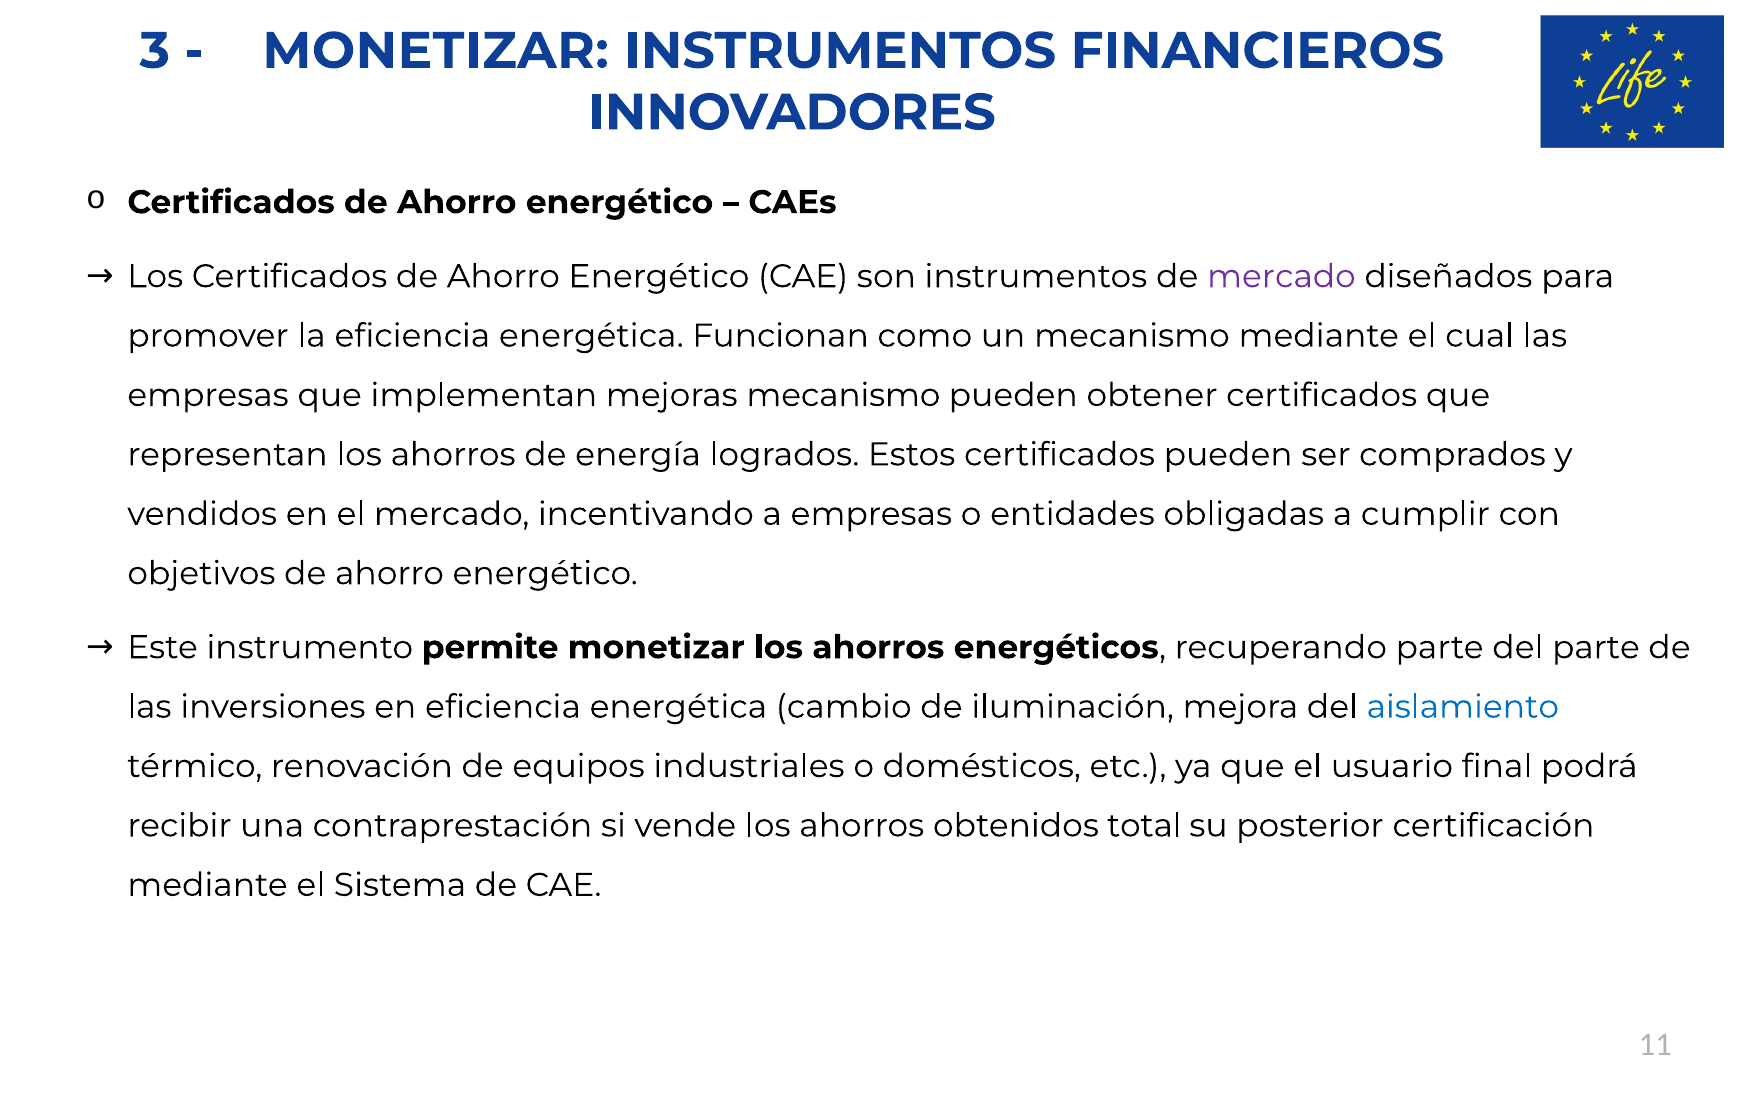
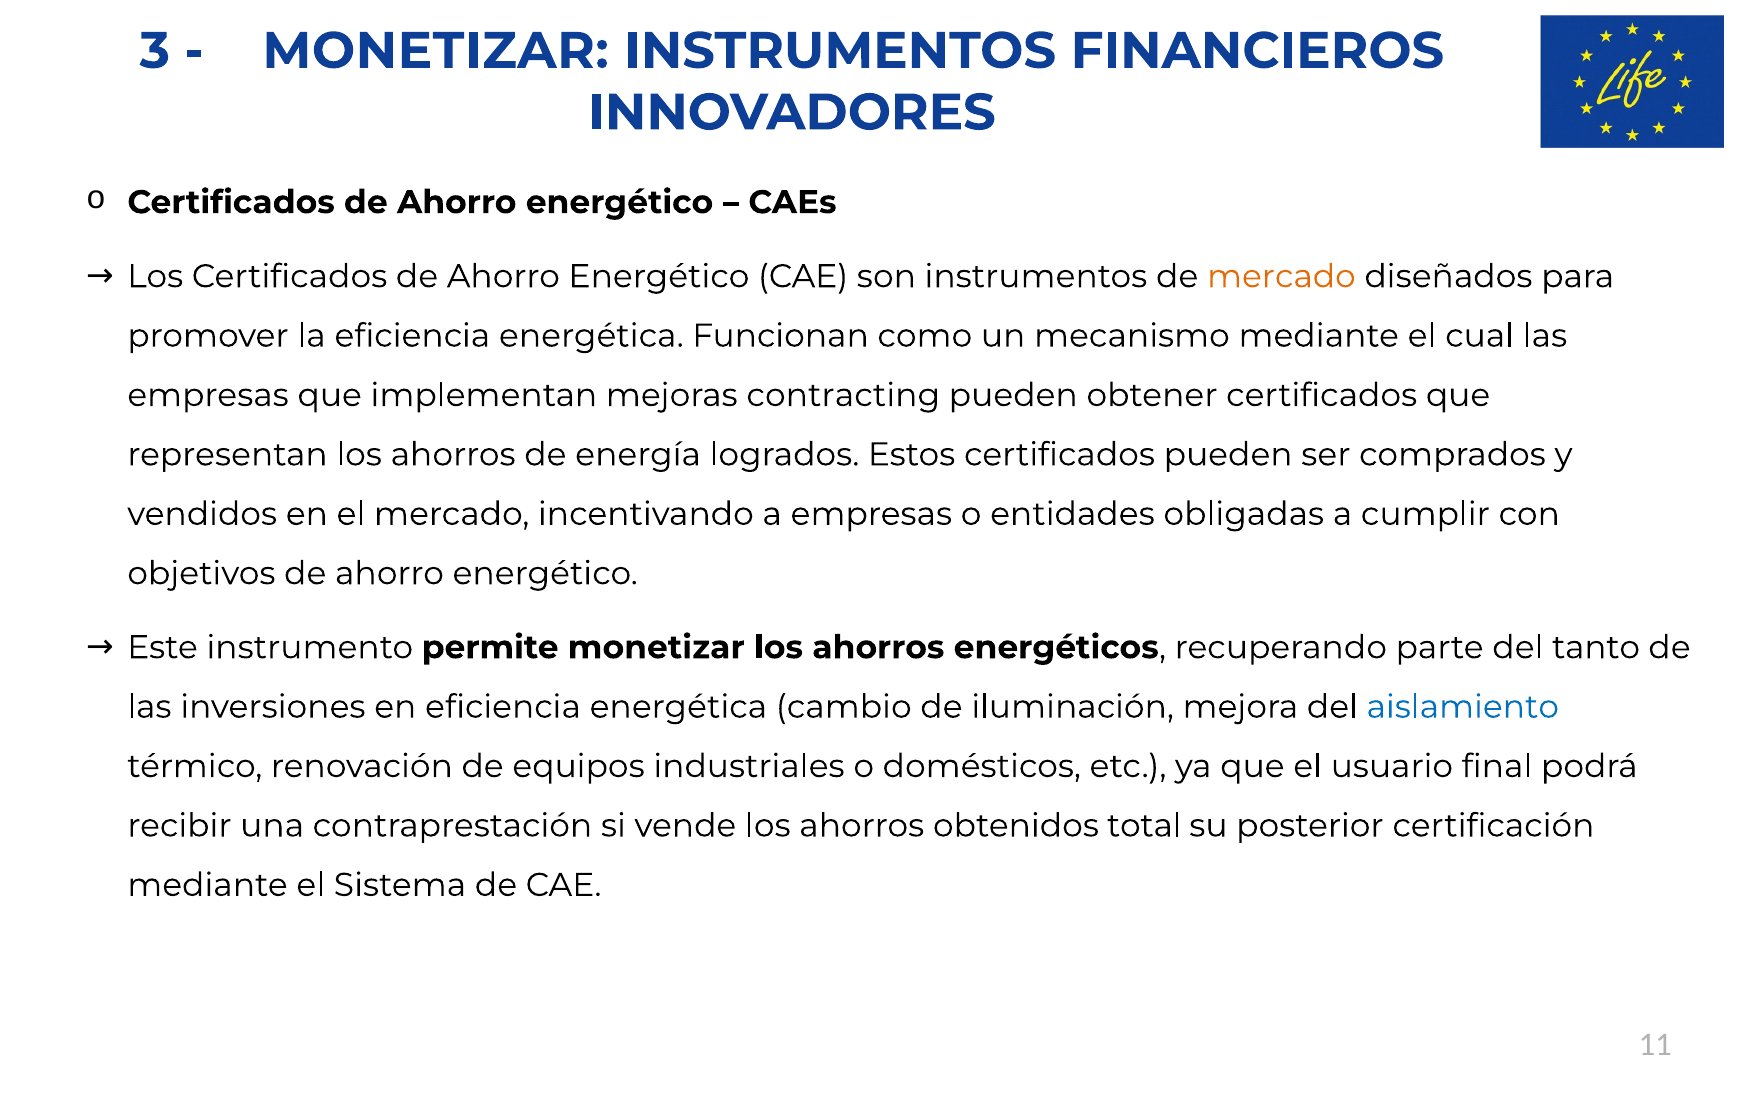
mercado at (1281, 276) colour: purple -> orange
mejoras mecanismo: mecanismo -> contracting
del parte: parte -> tanto
